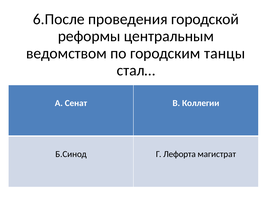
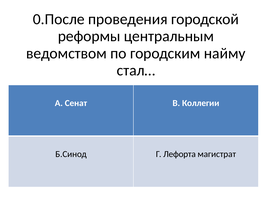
6.После: 6.После -> 0.После
танцы: танцы -> найму
